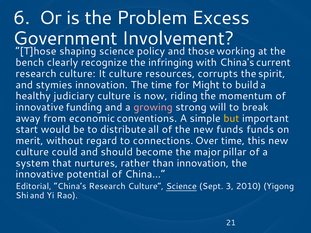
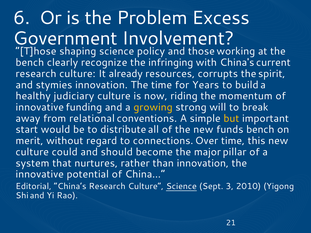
It culture: culture -> already
Might: Might -> Years
growing colour: pink -> yellow
economic: economic -> relational
funds funds: funds -> bench
